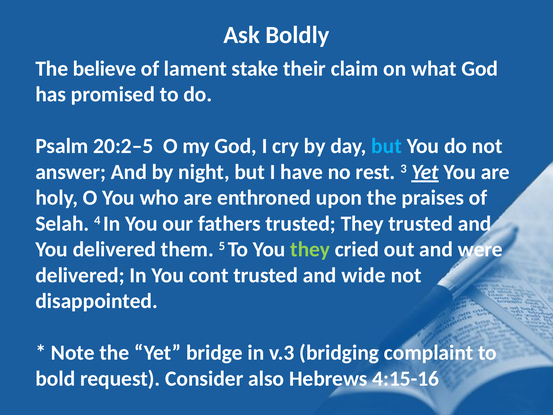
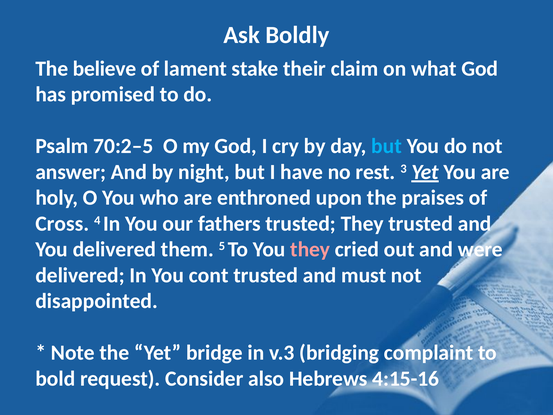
20:2–5: 20:2–5 -> 70:2–5
Selah: Selah -> Cross
they at (310, 249) colour: light green -> pink
wide: wide -> must
